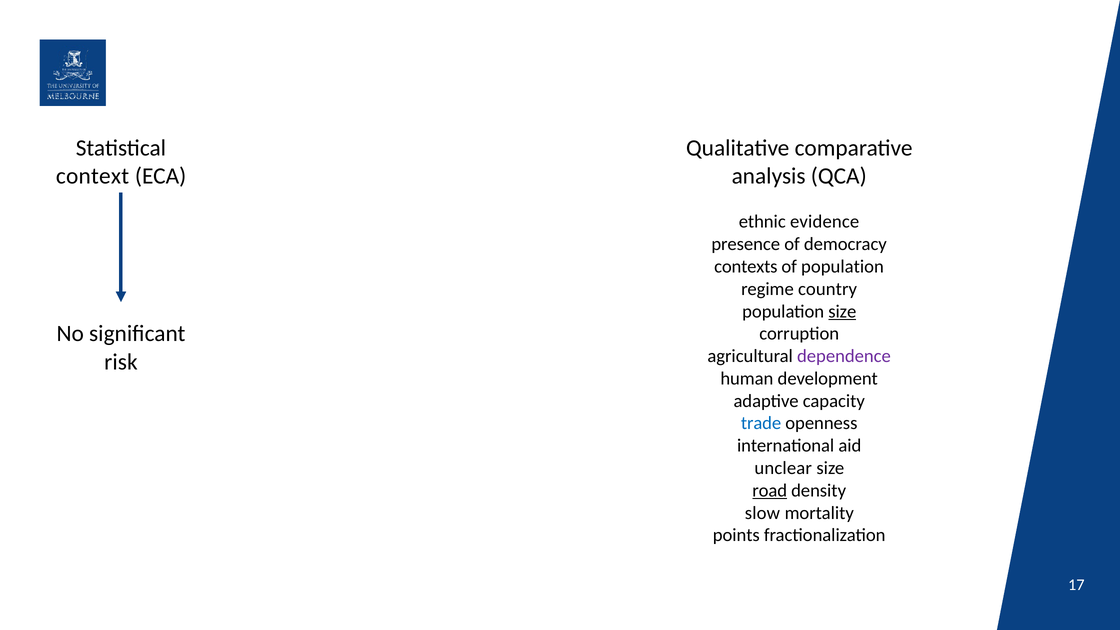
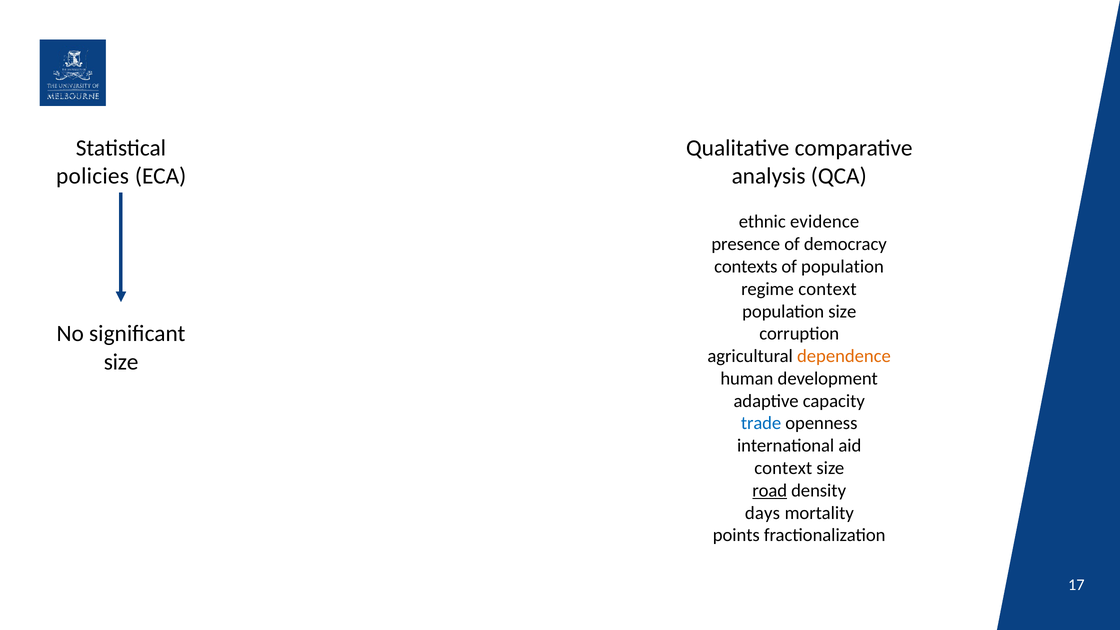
context: context -> policies
regime country: country -> context
size at (842, 311) underline: present -> none
dependence colour: purple -> orange
risk at (121, 362): risk -> size
unclear at (783, 468): unclear -> context
slow: slow -> days
